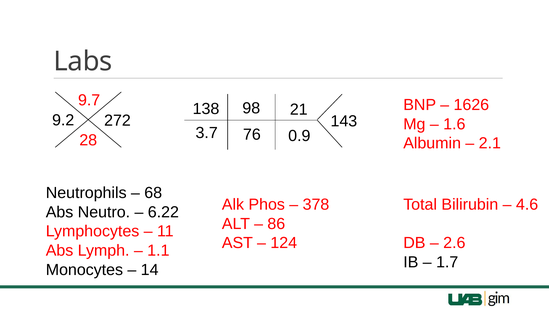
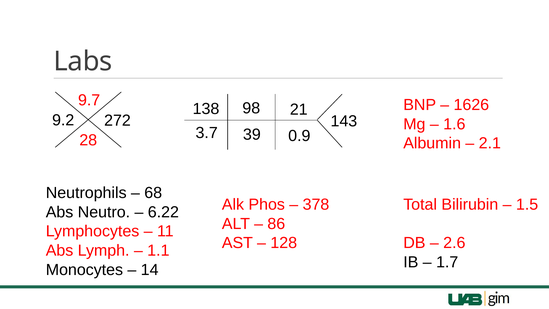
76: 76 -> 39
4.6: 4.6 -> 1.5
124: 124 -> 128
